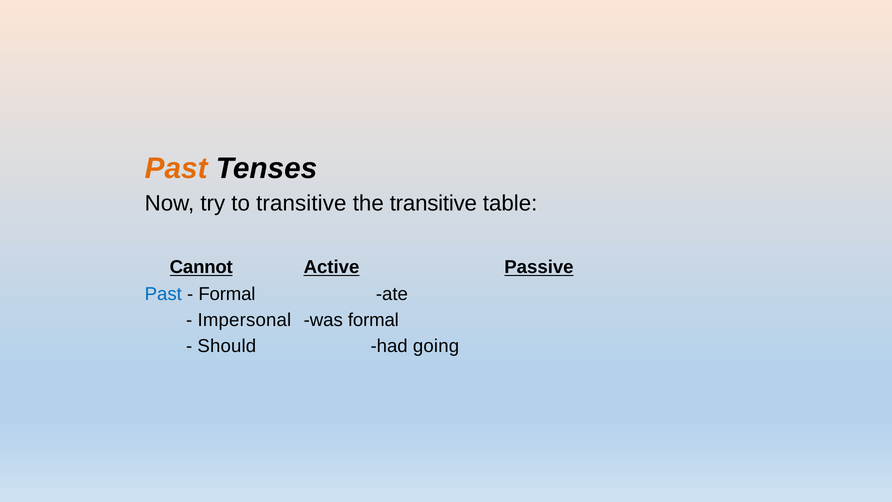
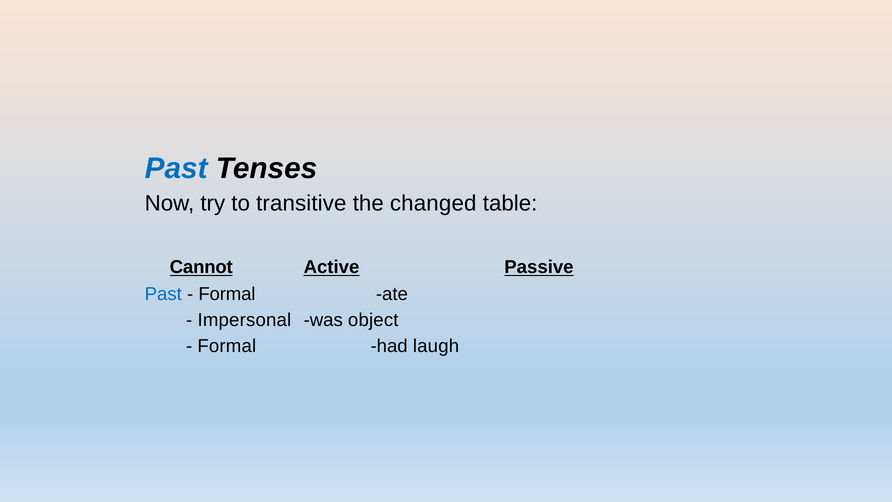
Past at (176, 168) colour: orange -> blue
the transitive: transitive -> changed
was formal: formal -> object
Should at (227, 346): Should -> Formal
going: going -> laugh
